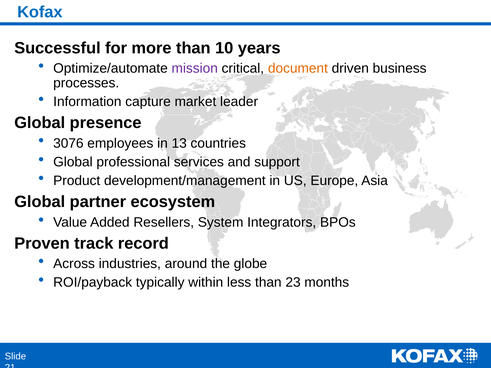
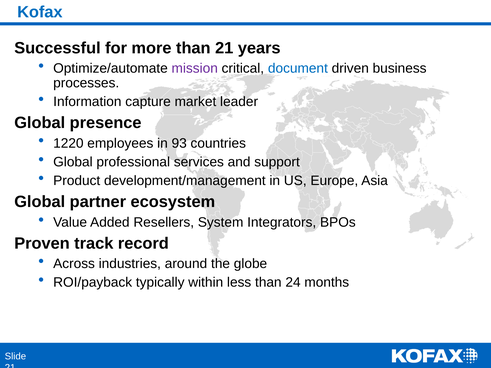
than 10: 10 -> 21
document colour: orange -> blue
3076: 3076 -> 1220
13: 13 -> 93
23: 23 -> 24
